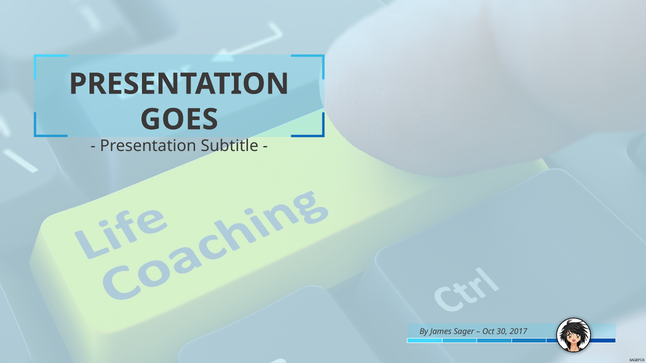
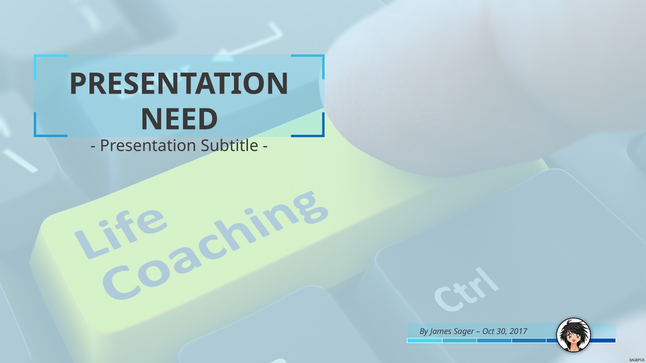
GOES: GOES -> NEED
